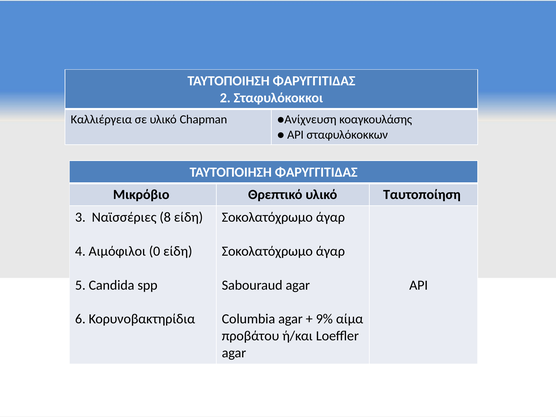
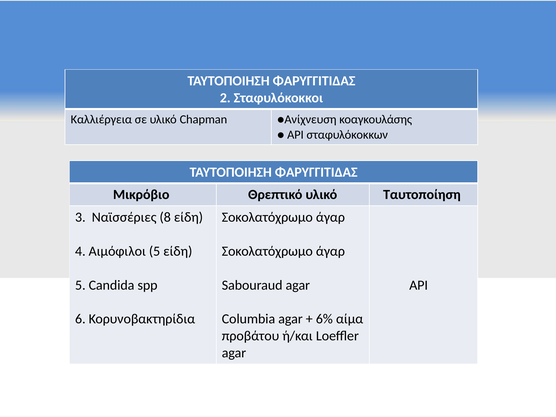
Αιμόφιλοι 0: 0 -> 5
9%: 9% -> 6%
